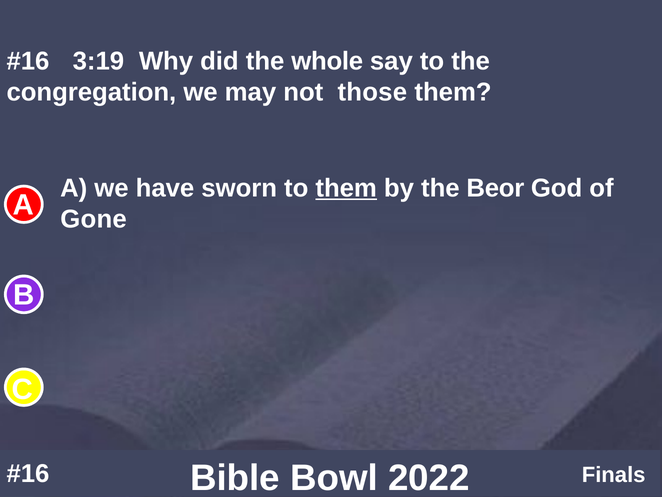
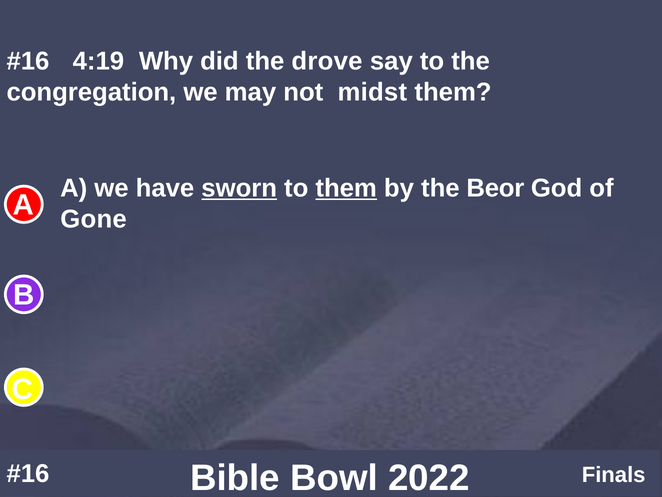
3:19: 3:19 -> 4:19
whole: whole -> drove
those: those -> midst
sworn underline: none -> present
